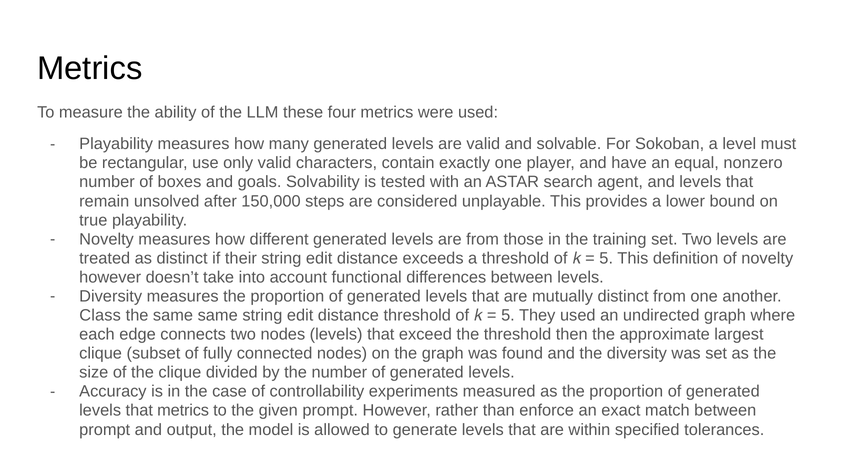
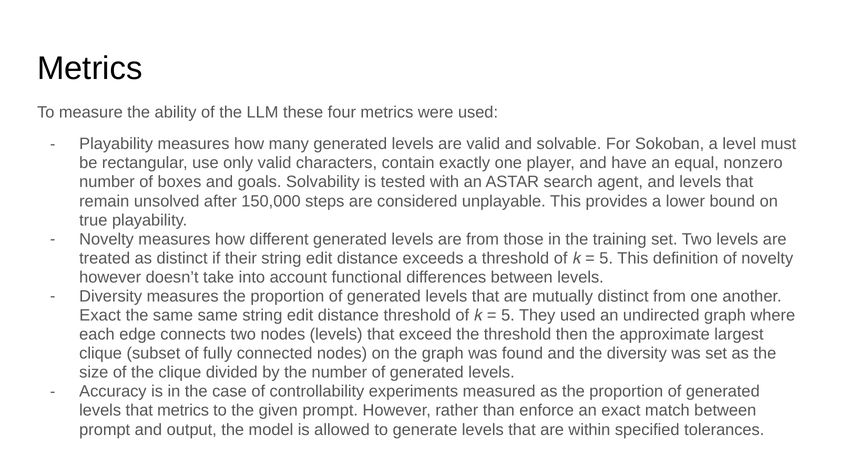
Class at (100, 315): Class -> Exact
